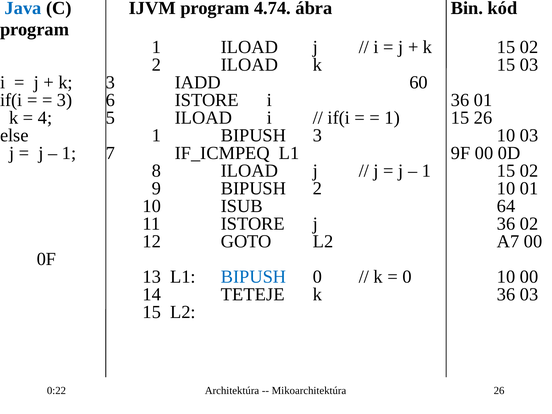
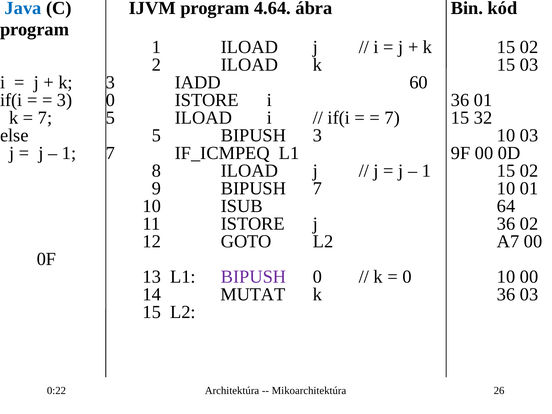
4.74: 4.74 -> 4.64
3 6: 6 -> 0
4 at (45, 118): 4 -> 7
1 at (392, 118): 1 -> 7
15 26: 26 -> 32
else 1: 1 -> 5
BIPUSH 2: 2 -> 7
BIPUSH at (254, 277) colour: blue -> purple
TETEJE: TETEJE -> MUTAT
